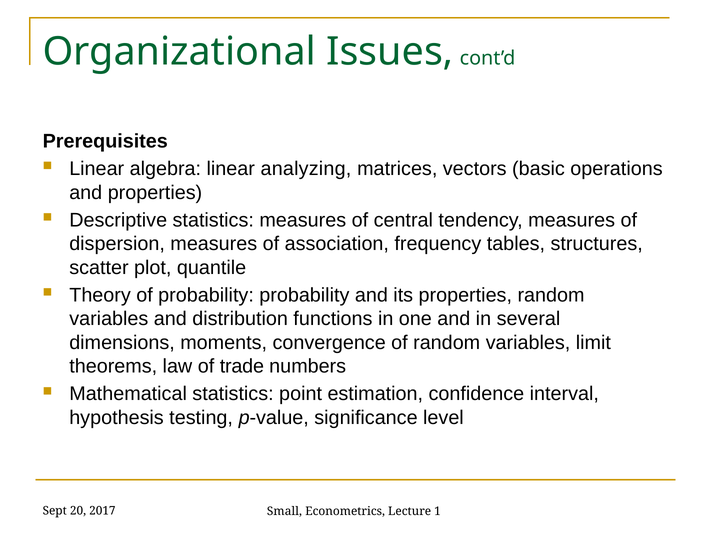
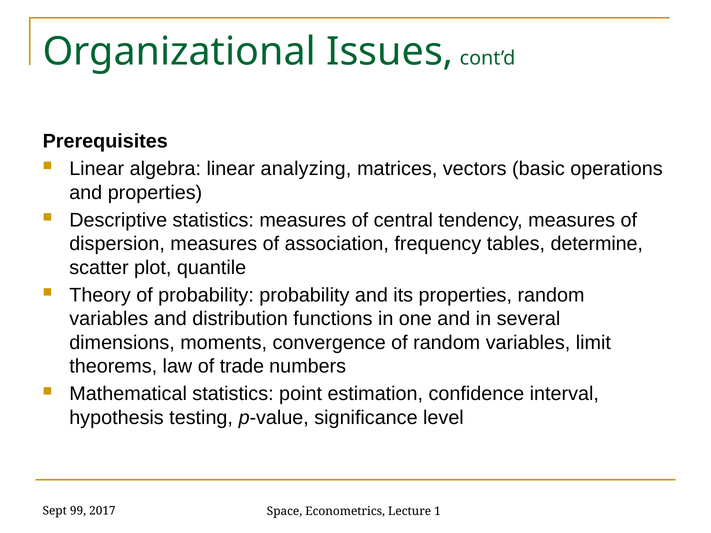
structures: structures -> determine
20: 20 -> 99
Small: Small -> Space
